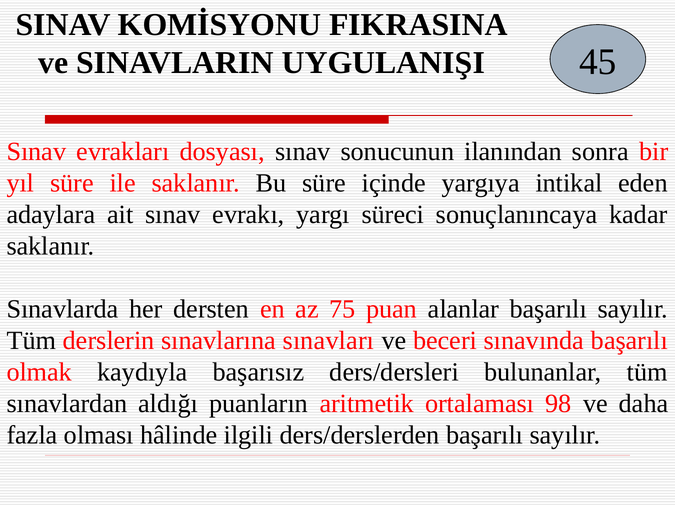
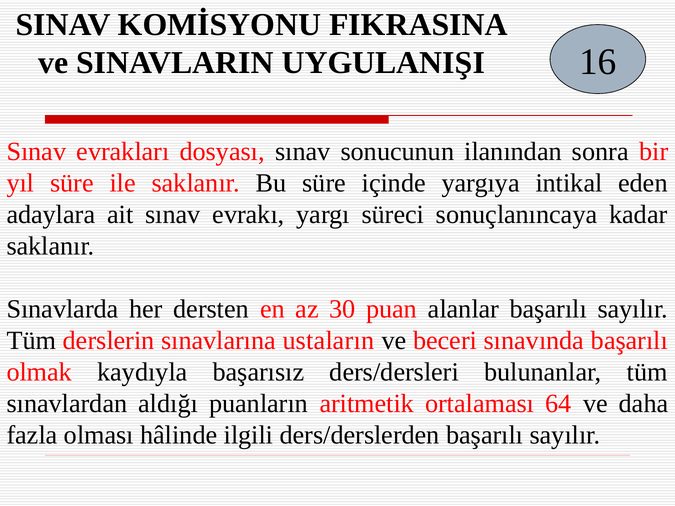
45: 45 -> 16
75: 75 -> 30
sınavları: sınavları -> ustaların
98: 98 -> 64
